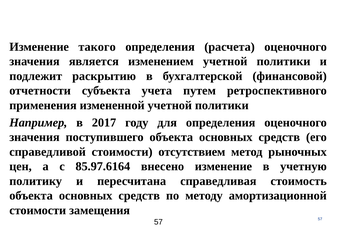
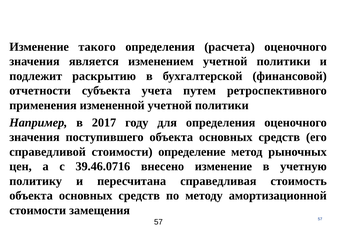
отсутствием: отсутствием -> определение
85.97.6164: 85.97.6164 -> 39.46.0716
